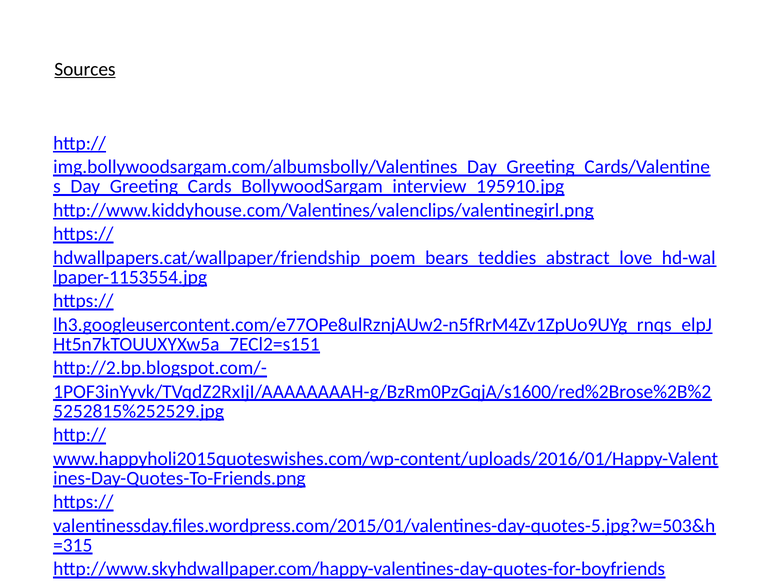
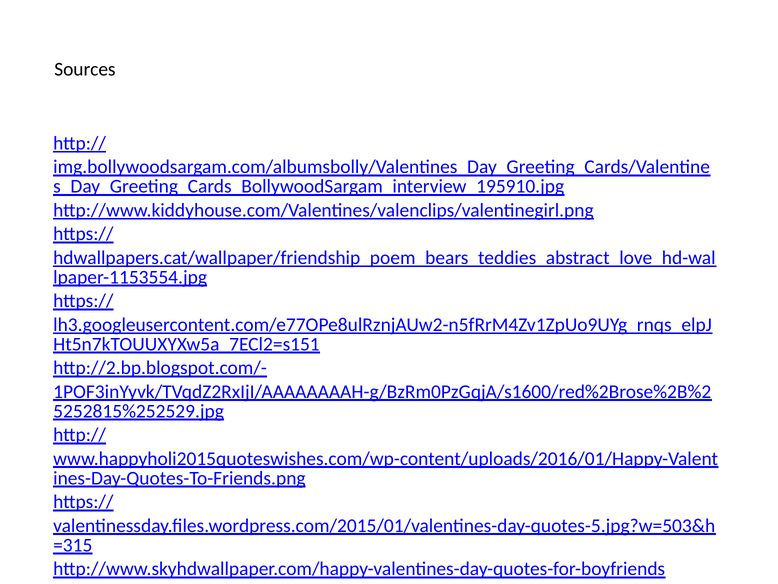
Sources underline: present -> none
